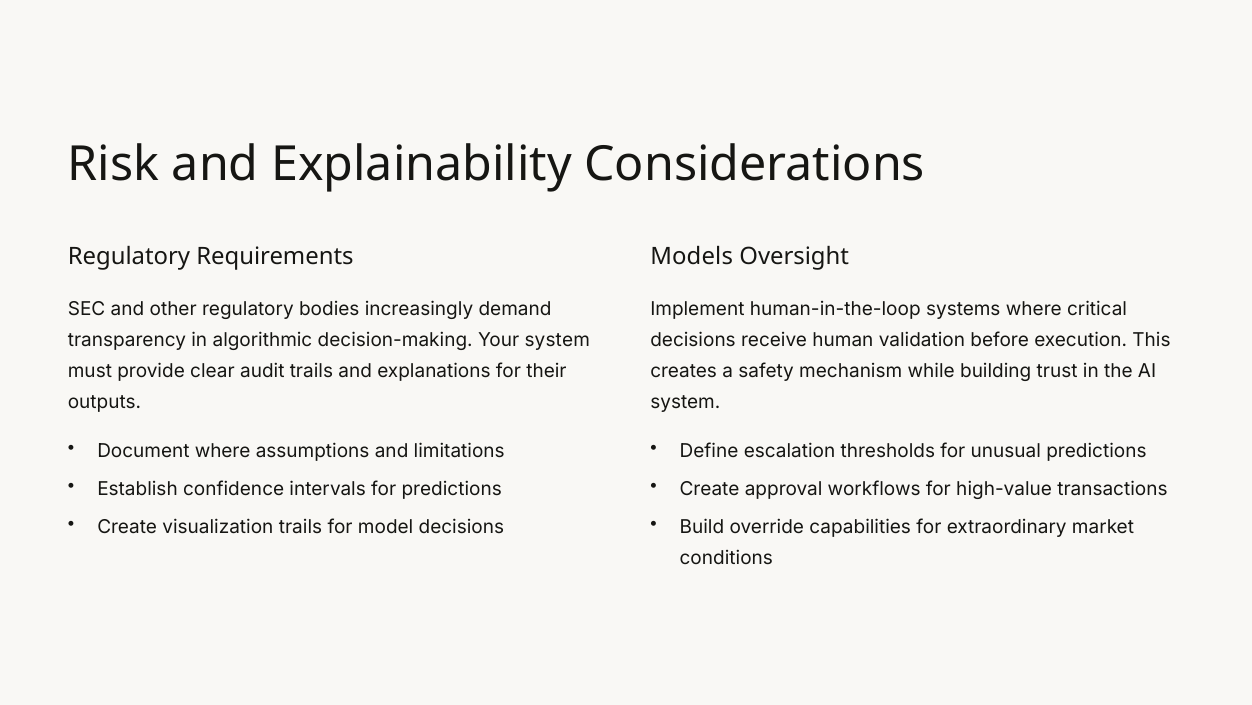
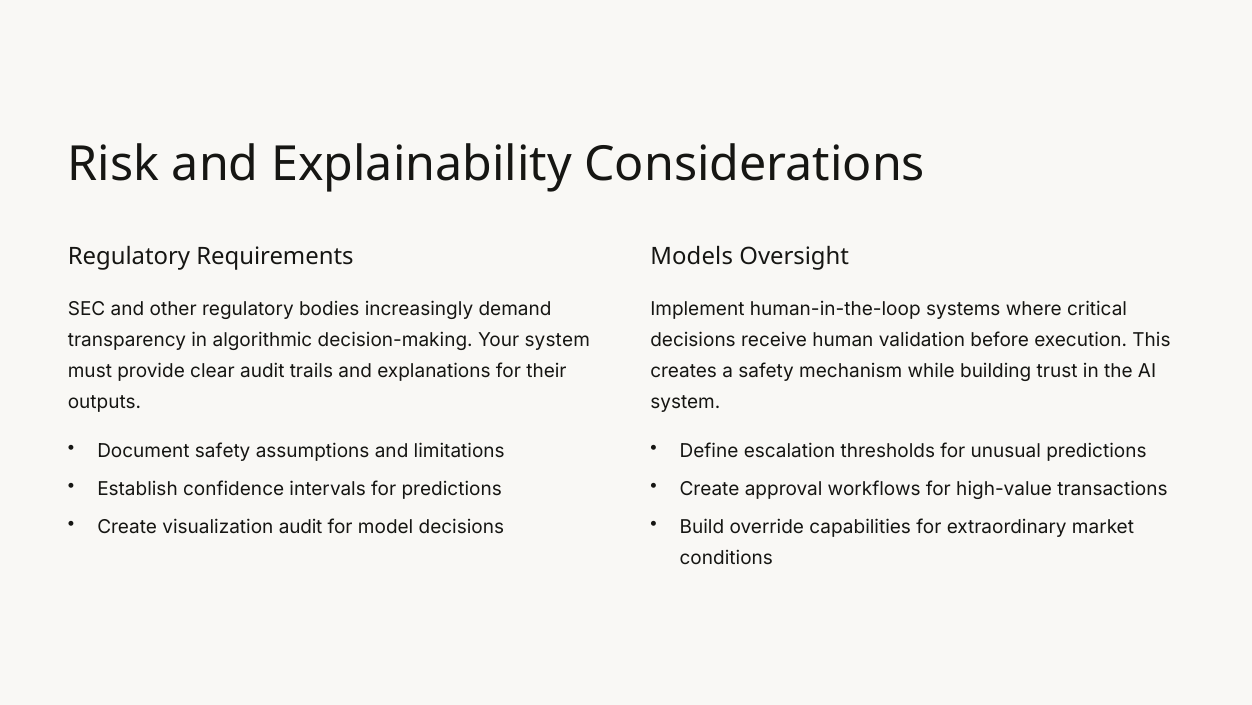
Document where: where -> safety
visualization trails: trails -> audit
